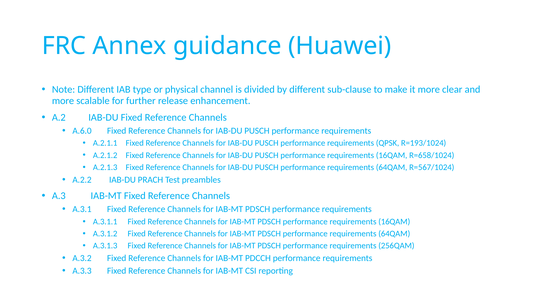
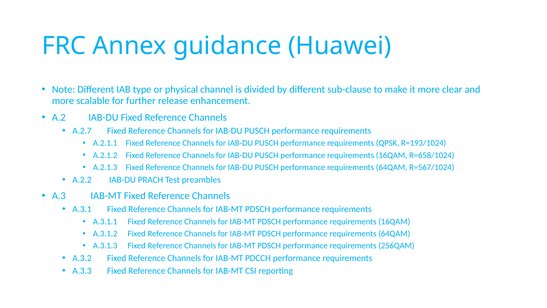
A.6.0: A.6.0 -> A.2.7
